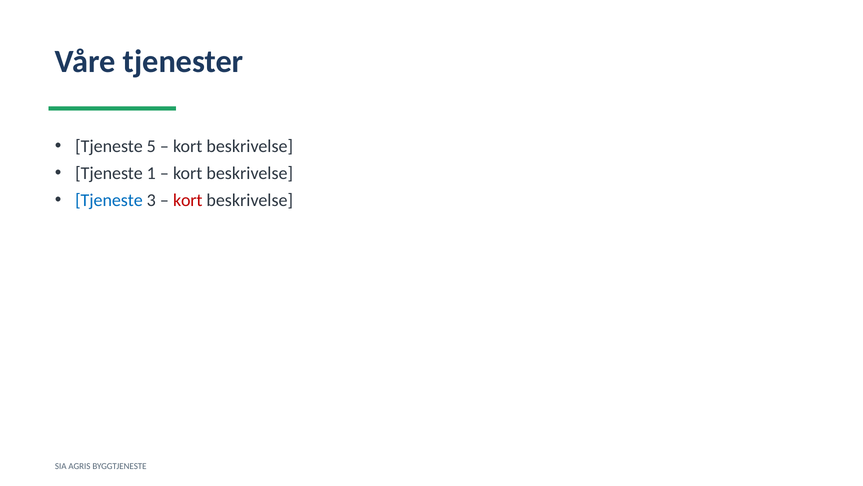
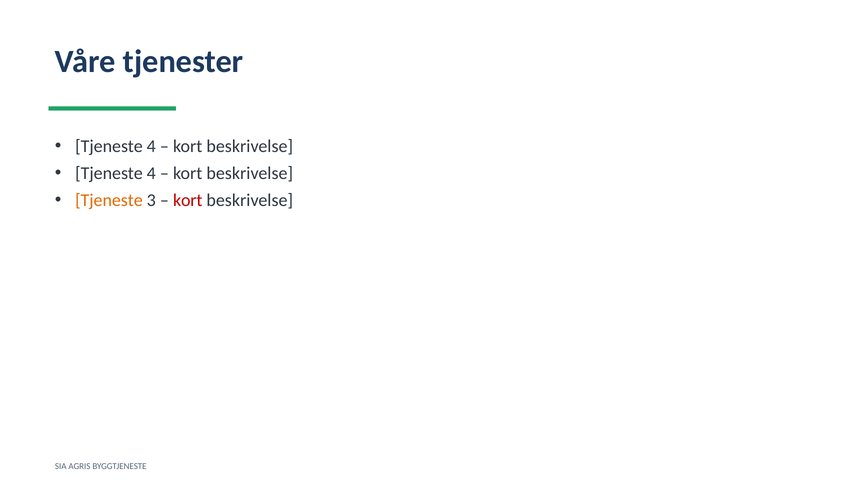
5 at (151, 146): 5 -> 4
1 at (151, 173): 1 -> 4
Tjeneste at (109, 200) colour: blue -> orange
